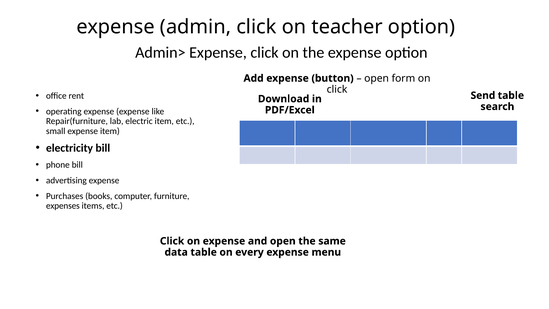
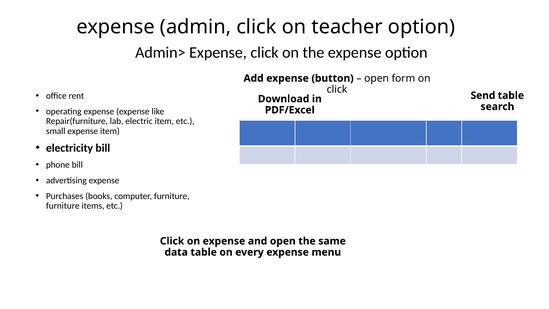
expenses at (63, 206): expenses -> furniture
